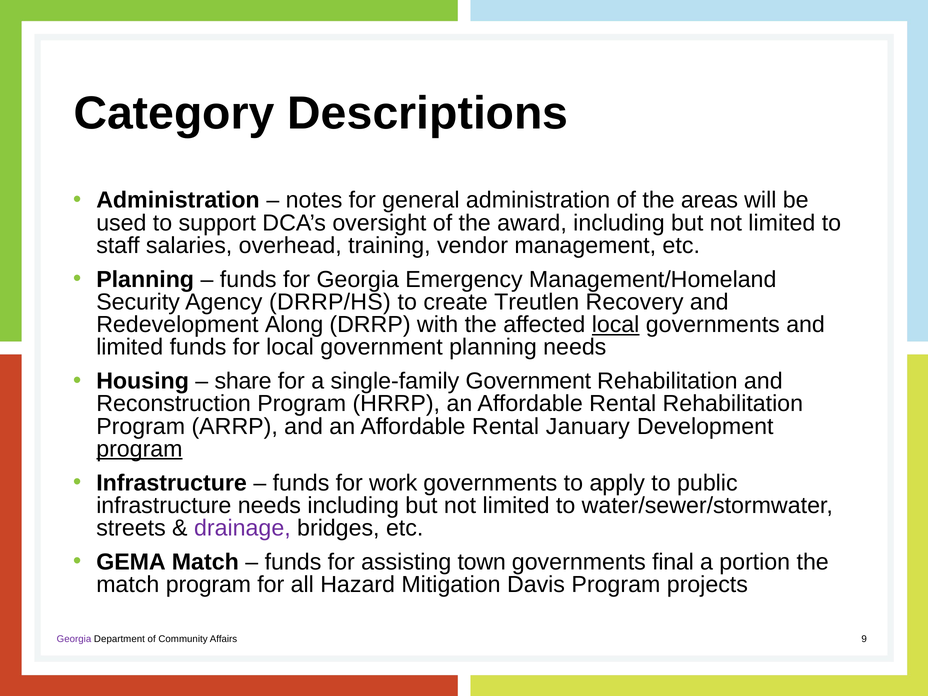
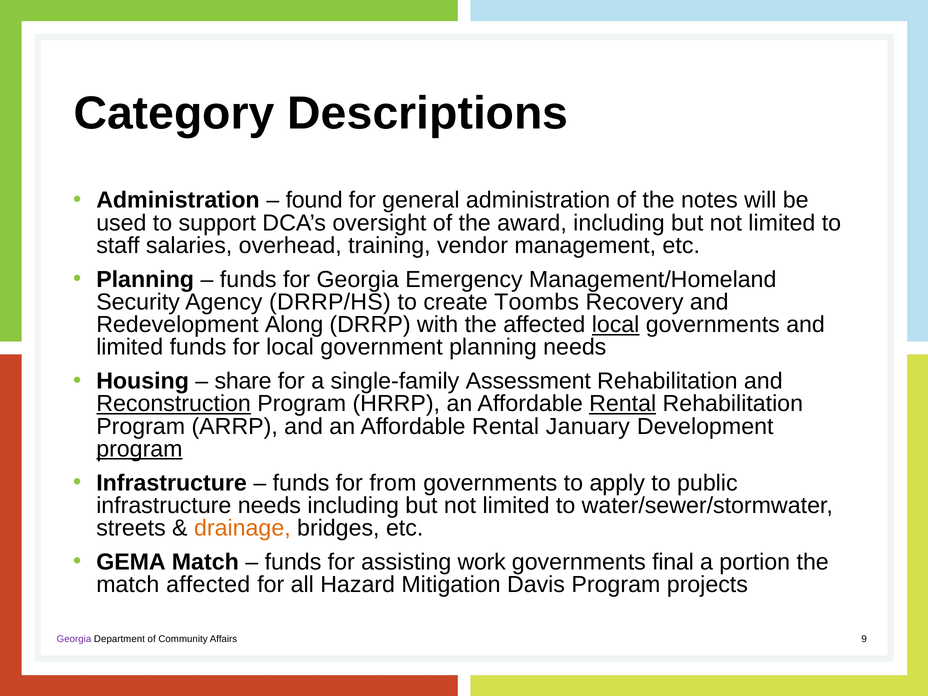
notes: notes -> found
areas: areas -> notes
Treutlen: Treutlen -> Toombs
single-family Government: Government -> Assessment
Reconstruction underline: none -> present
Rental at (623, 404) underline: none -> present
work: work -> from
drainage colour: purple -> orange
town: town -> work
match program: program -> affected
